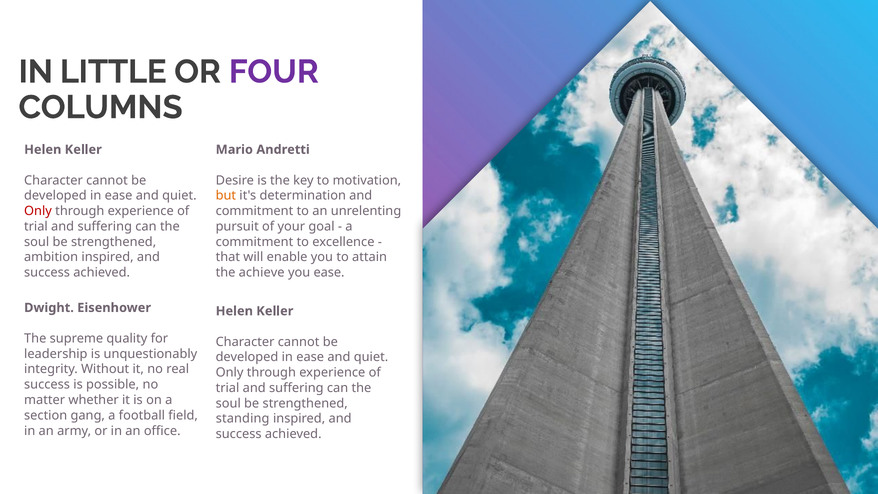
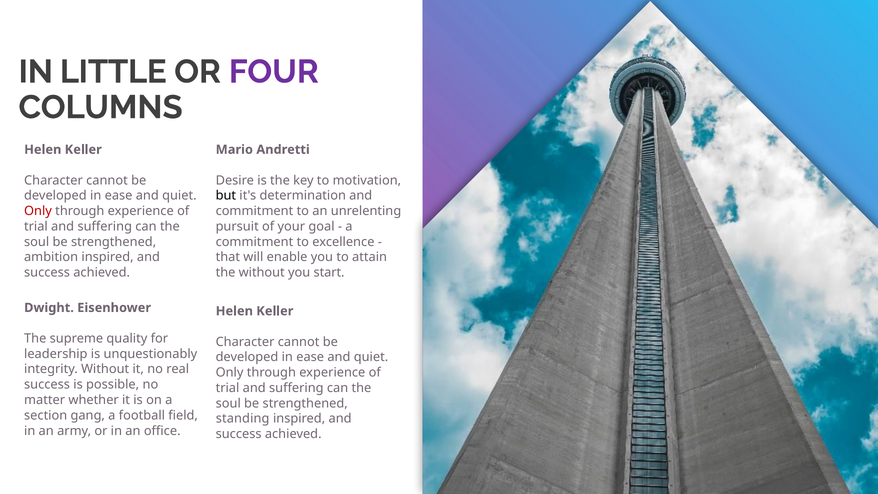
but colour: orange -> black
the achieve: achieve -> without
you ease: ease -> start
